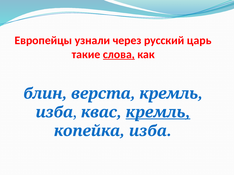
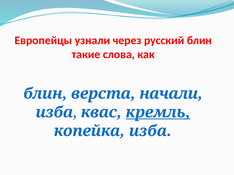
русский царь: царь -> блин
слова underline: present -> none
верста кремль: кремль -> начали
